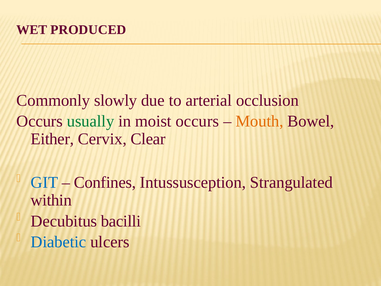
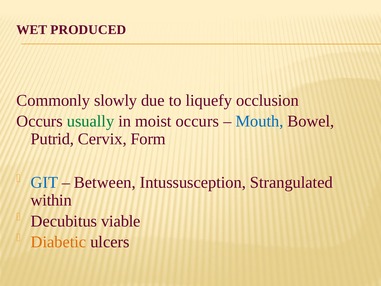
arterial: arterial -> liquefy
Mouth colour: orange -> blue
Either: Either -> Putrid
Clear: Clear -> Form
Confines: Confines -> Between
bacilli: bacilli -> viable
Diabetic colour: blue -> orange
